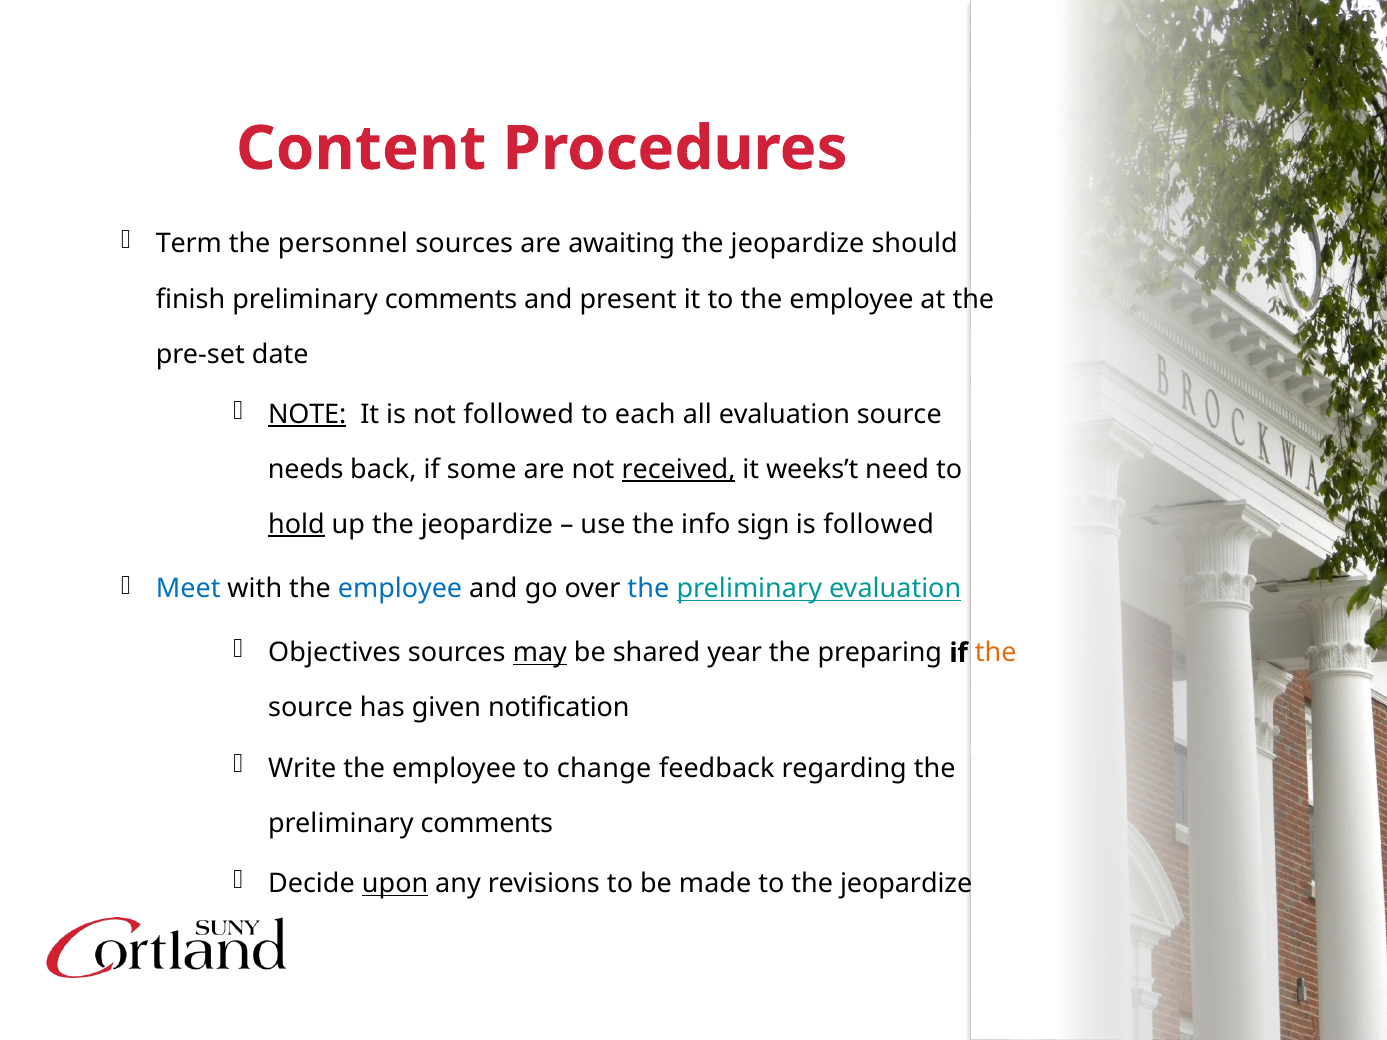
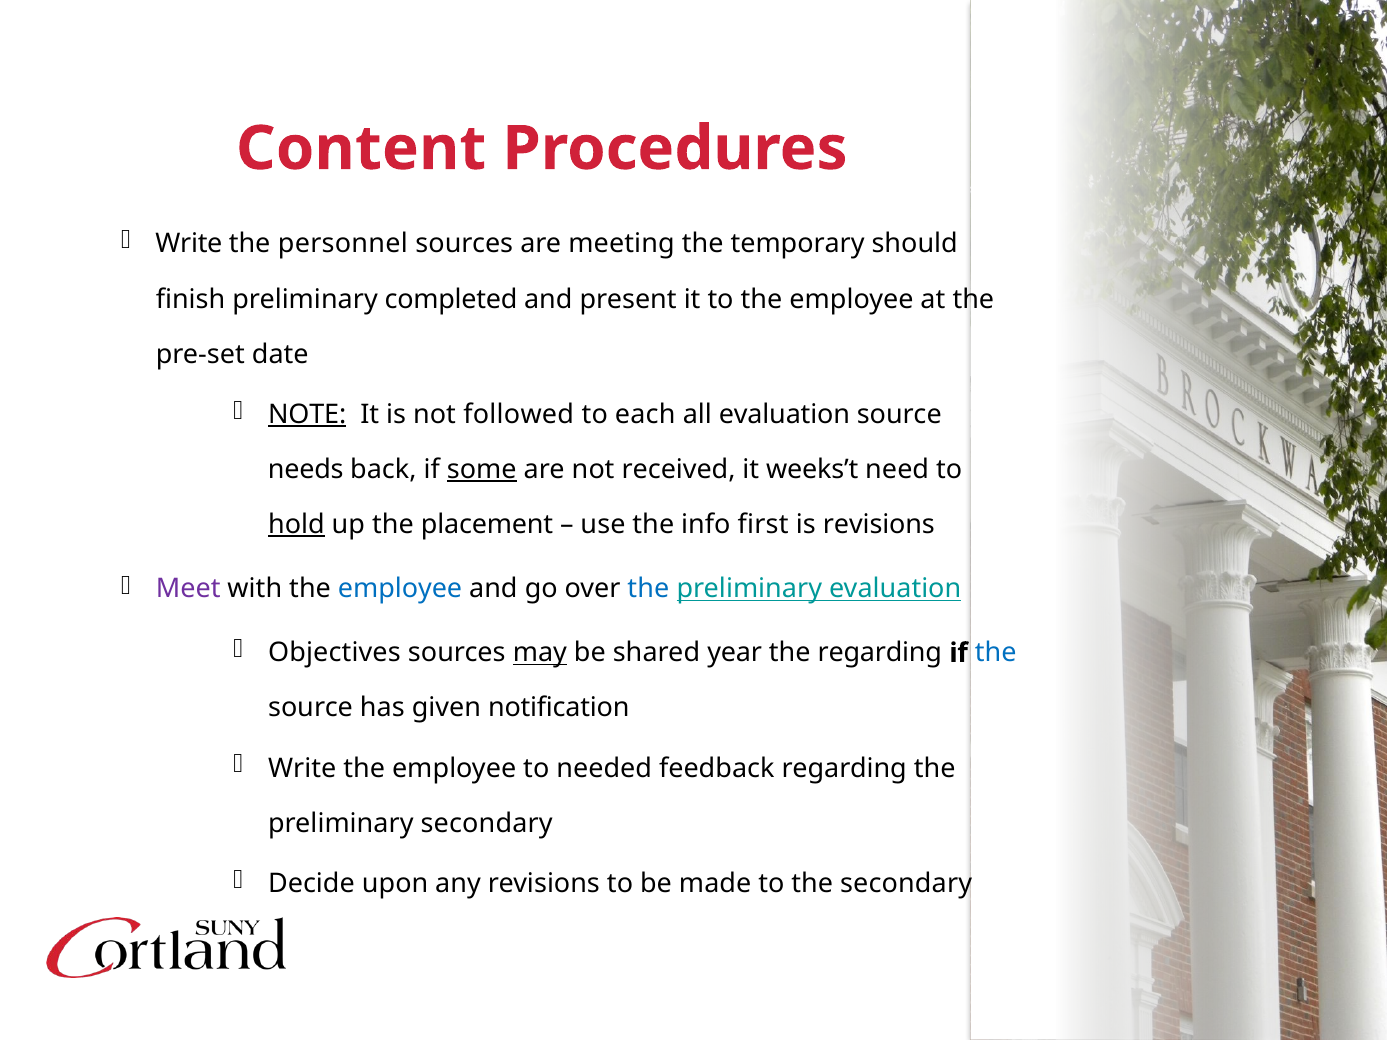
Term at (189, 244): Term -> Write
awaiting: awaiting -> meeting
jeopardize at (798, 244): jeopardize -> temporary
finish preliminary comments: comments -> completed
some underline: none -> present
received underline: present -> none
up the jeopardize: jeopardize -> placement
sign: sign -> first
is followed: followed -> revisions
Meet colour: blue -> purple
the preparing: preparing -> regarding
the at (996, 653) colour: orange -> blue
change: change -> needed
comments at (487, 824): comments -> secondary
upon underline: present -> none
to the jeopardize: jeopardize -> secondary
